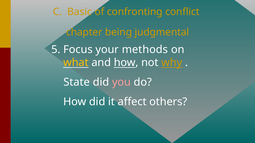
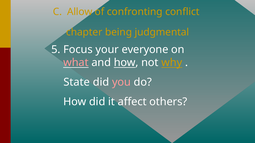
Basic: Basic -> Allow
methods: methods -> everyone
what colour: yellow -> pink
